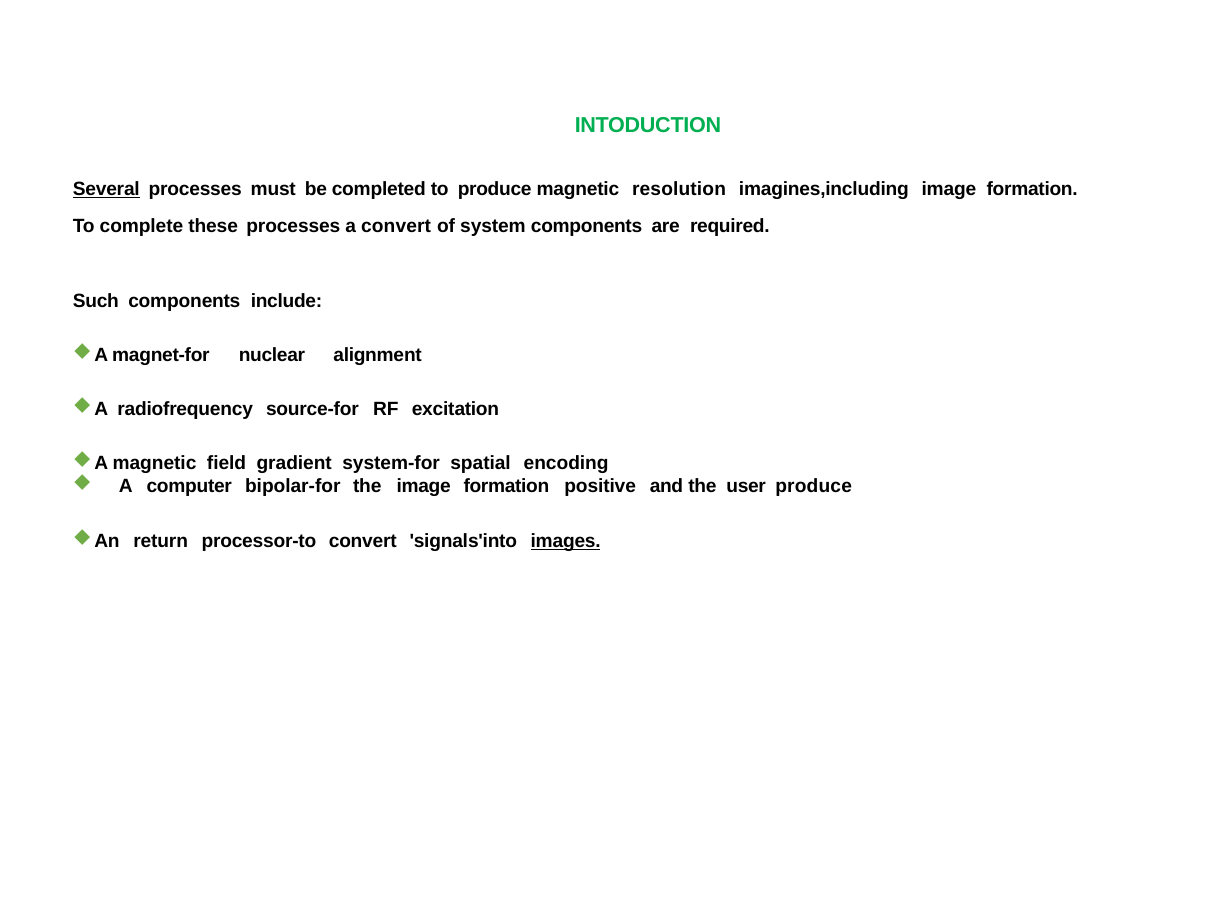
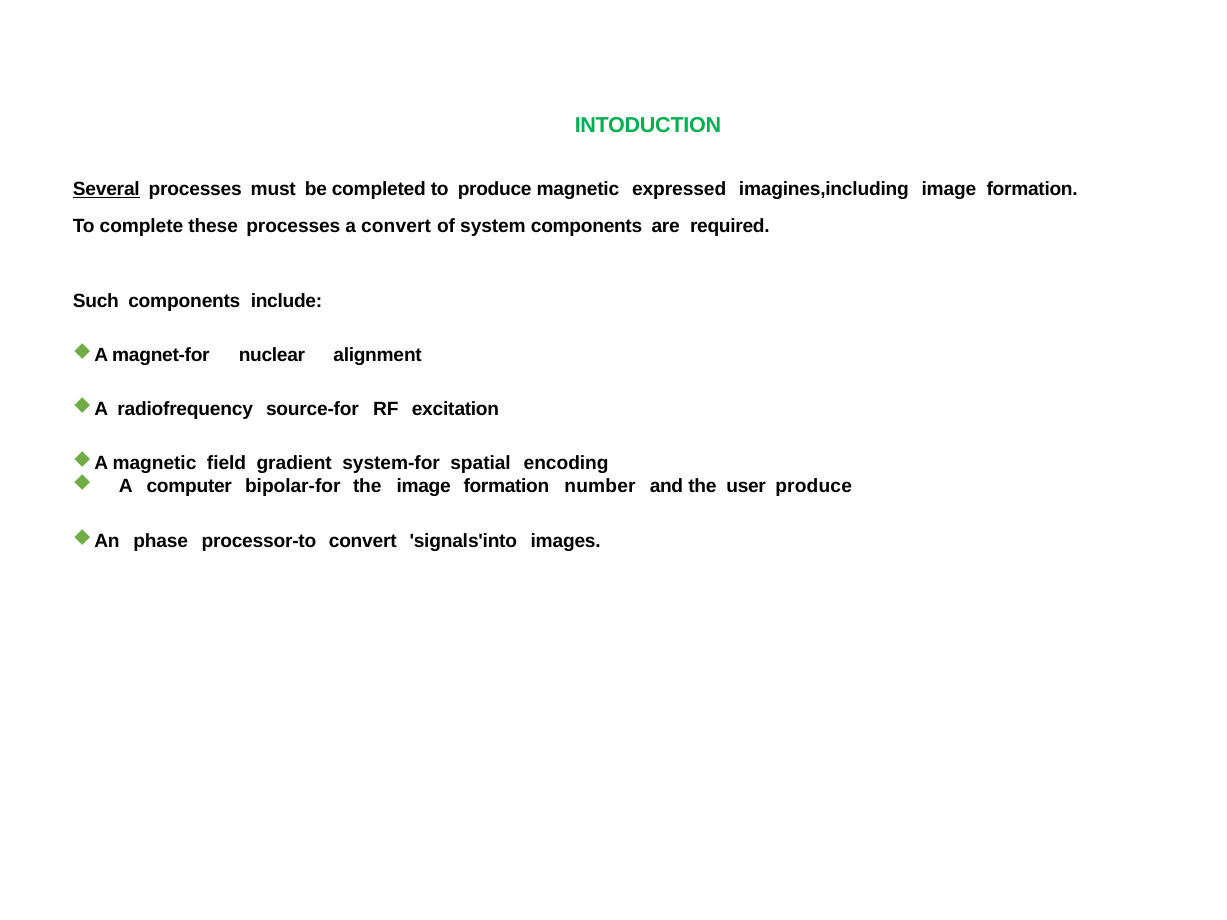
resolution: resolution -> expressed
positive: positive -> number
return: return -> phase
images underline: present -> none
